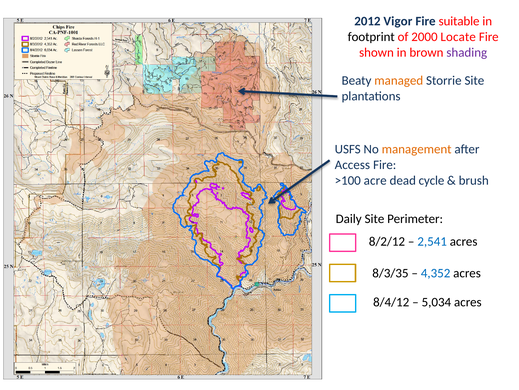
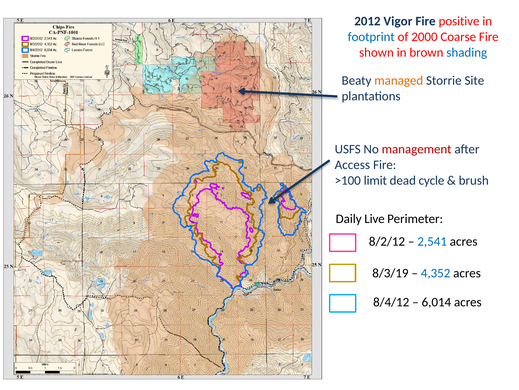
suitable: suitable -> positive
footprint colour: black -> blue
Locate: Locate -> Coarse
shading colour: purple -> blue
management colour: orange -> red
acre: acre -> limit
Daily Site: Site -> Live
8/3/35: 8/3/35 -> 8/3/19
5,034: 5,034 -> 6,014
